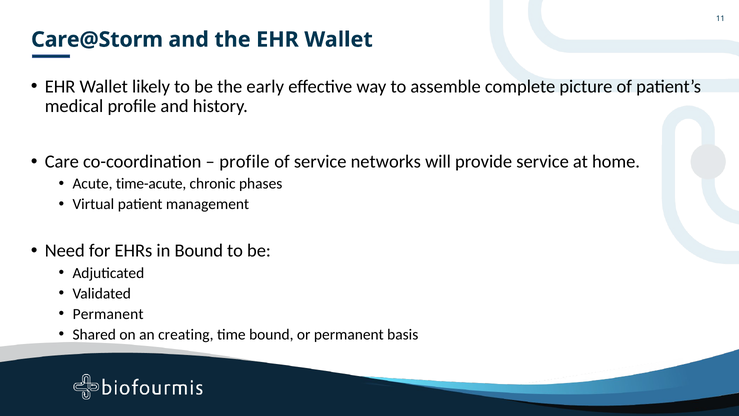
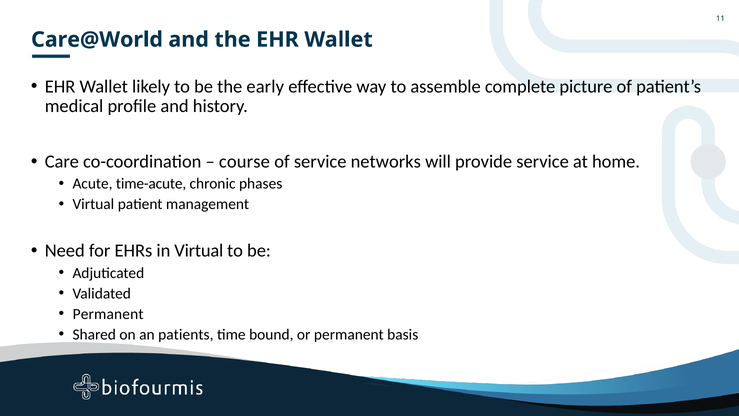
Care@Storm: Care@Storm -> Care@World
profile at (244, 162): profile -> course
in Bound: Bound -> Virtual
creating: creating -> patients
